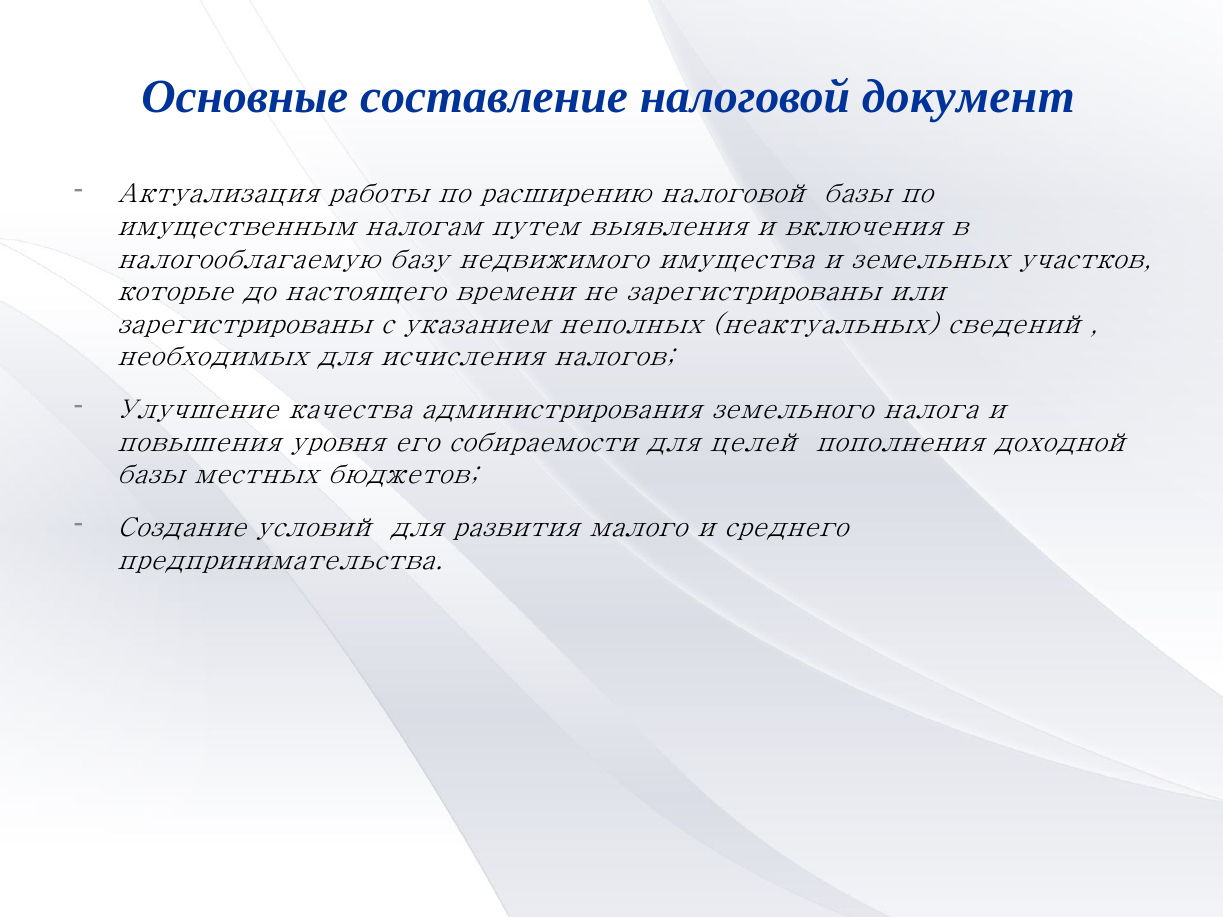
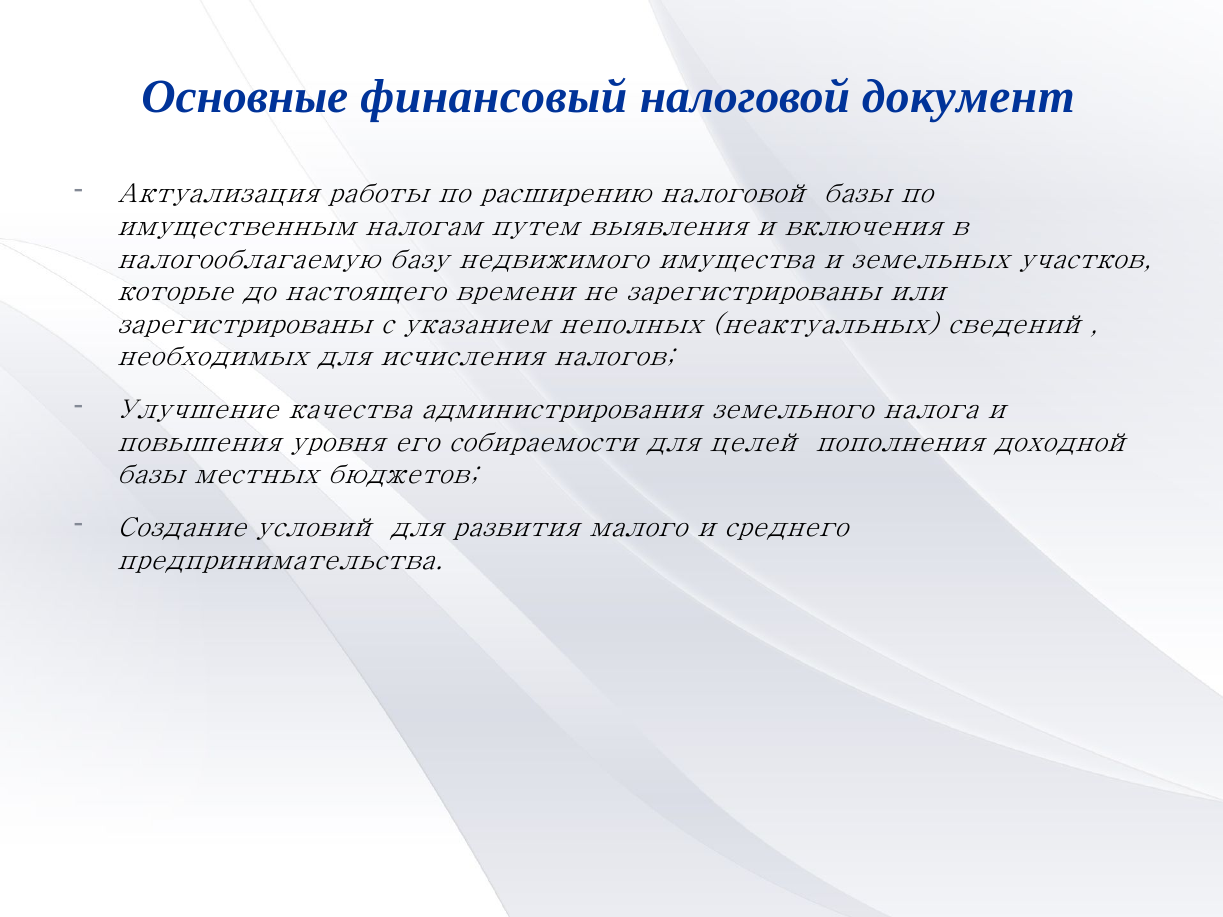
составление: составление -> финансовый
